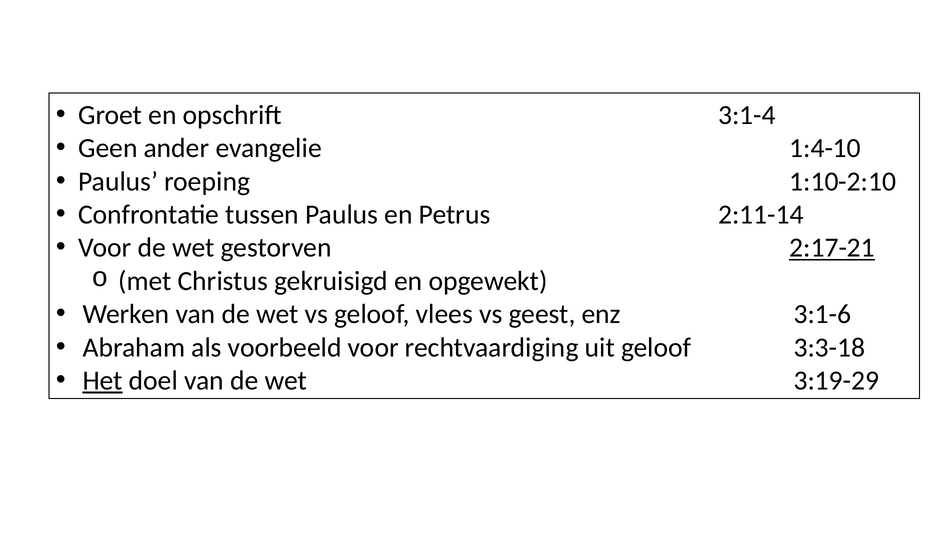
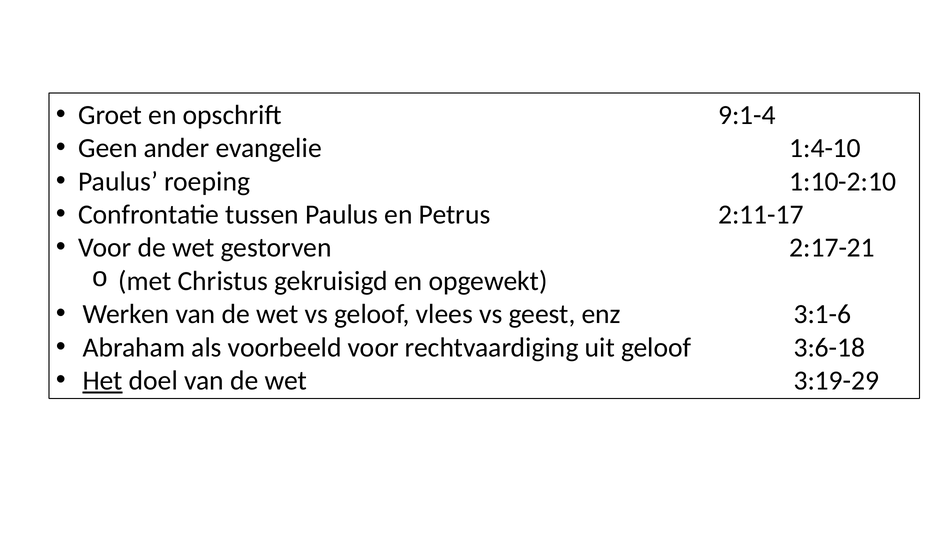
3:1-4: 3:1-4 -> 9:1-4
2:11-14: 2:11-14 -> 2:11-17
2:17-21 underline: present -> none
3:3-18: 3:3-18 -> 3:6-18
